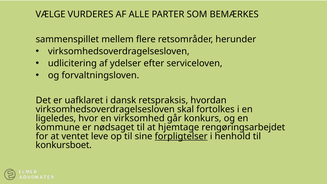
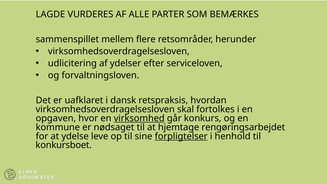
VÆLGE: VÆLGE -> LAGDE
ligeledes: ligeledes -> opgaven
virksomhed underline: none -> present
ventet: ventet -> ydelse
